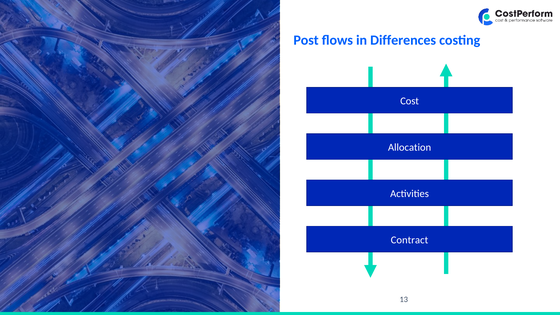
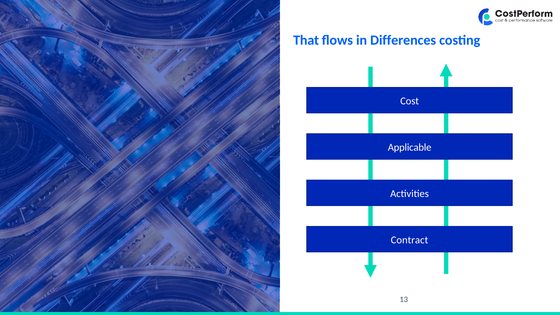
Post: Post -> That
Allocation: Allocation -> Applicable
